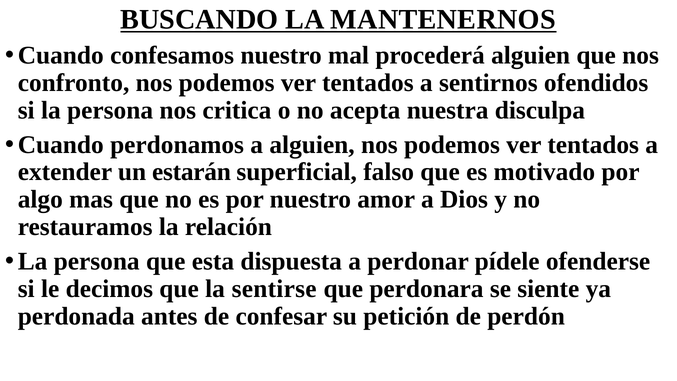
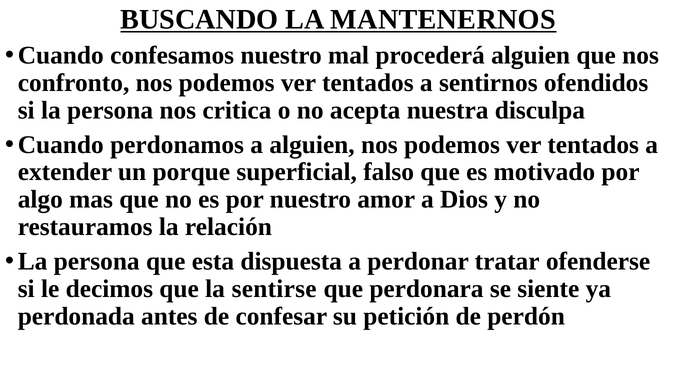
estarán: estarán -> porque
pídele: pídele -> tratar
